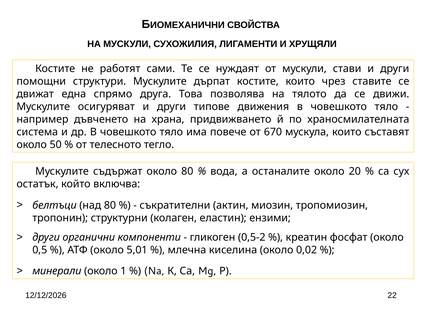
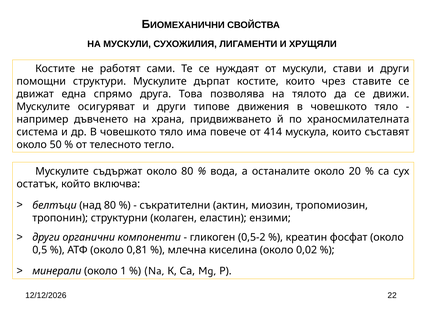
670: 670 -> 414
5,01: 5,01 -> 0,81
